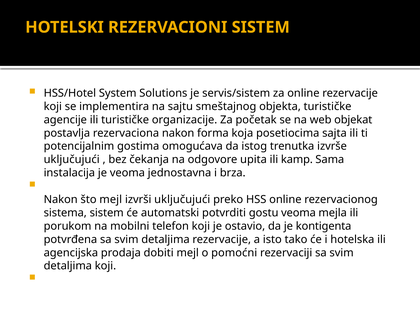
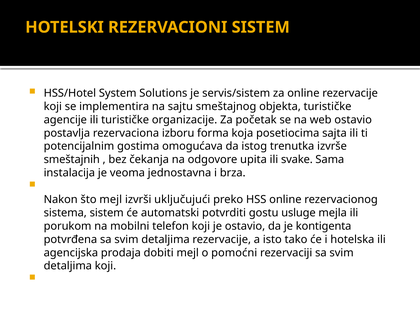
web objekat: objekat -> ostavio
rezervaciona nakon: nakon -> izboru
uključujući at (72, 160): uključujući -> smeštajnih
kamp: kamp -> svake
gostu veoma: veoma -> usluge
